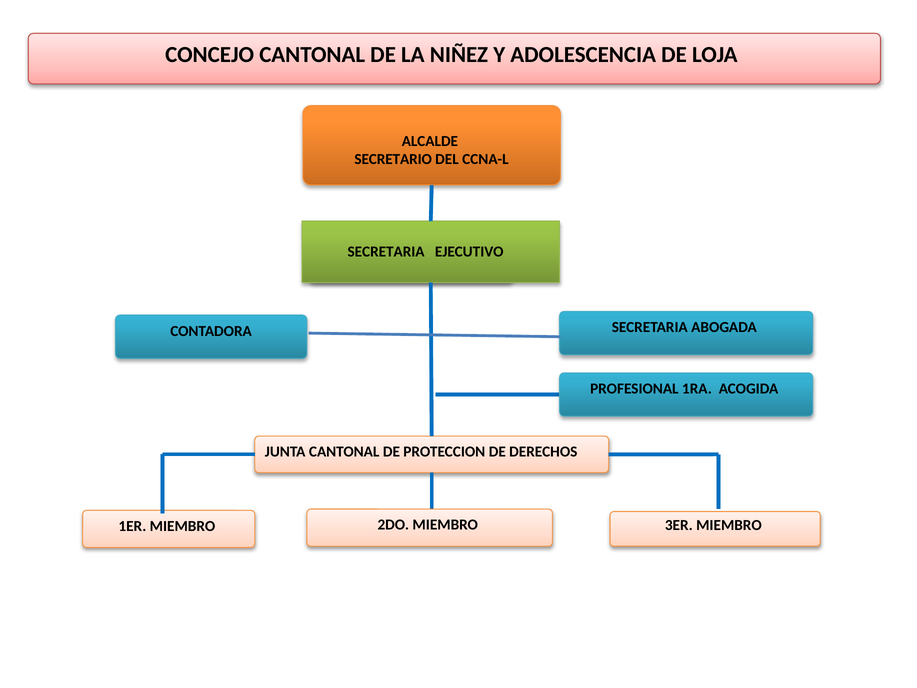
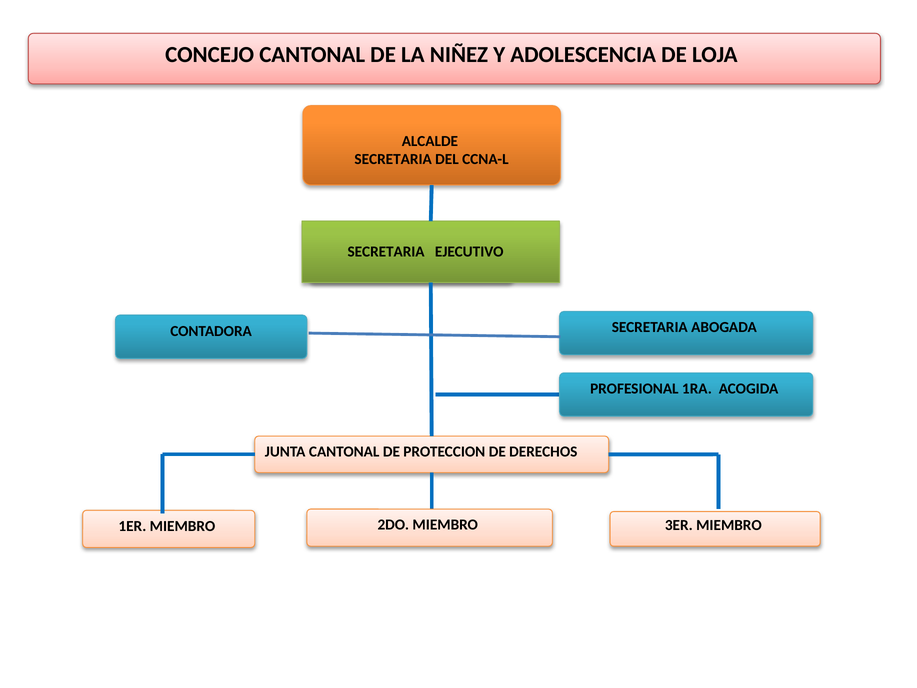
SECRETARIO at (393, 159): SECRETARIO -> SECRETARIA
